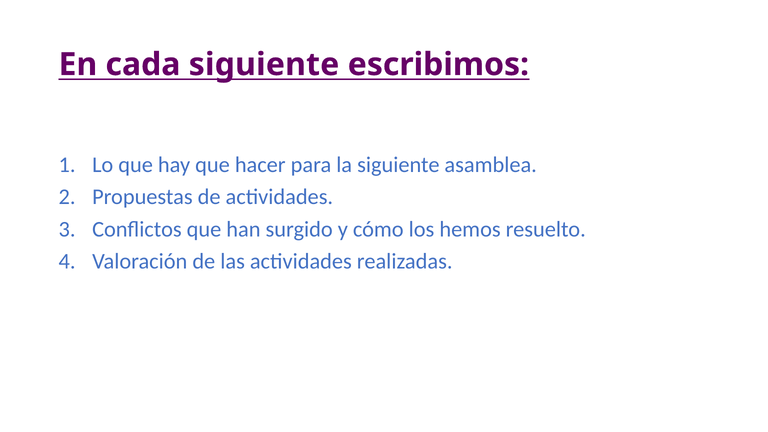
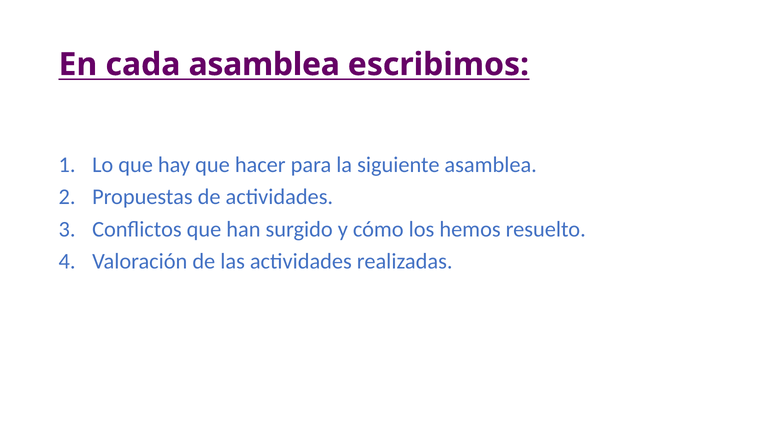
cada siguiente: siguiente -> asamblea
